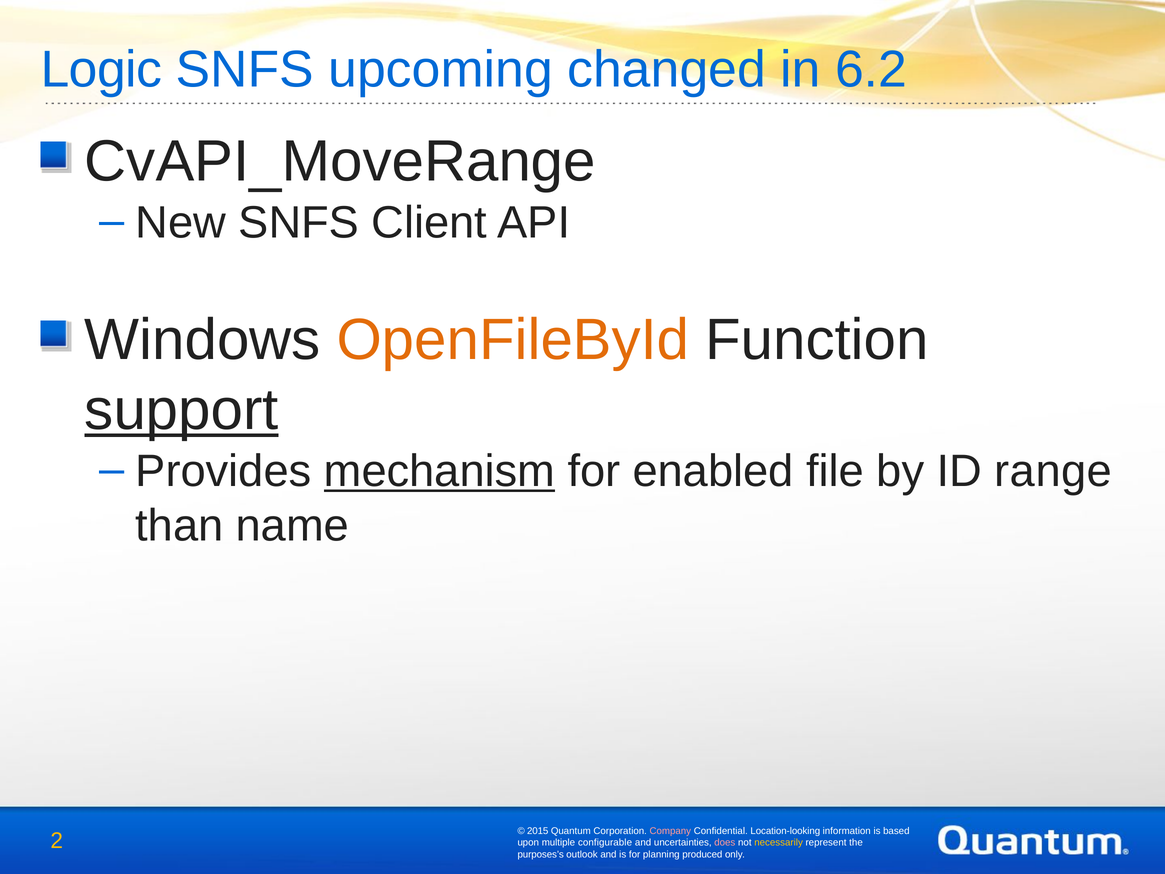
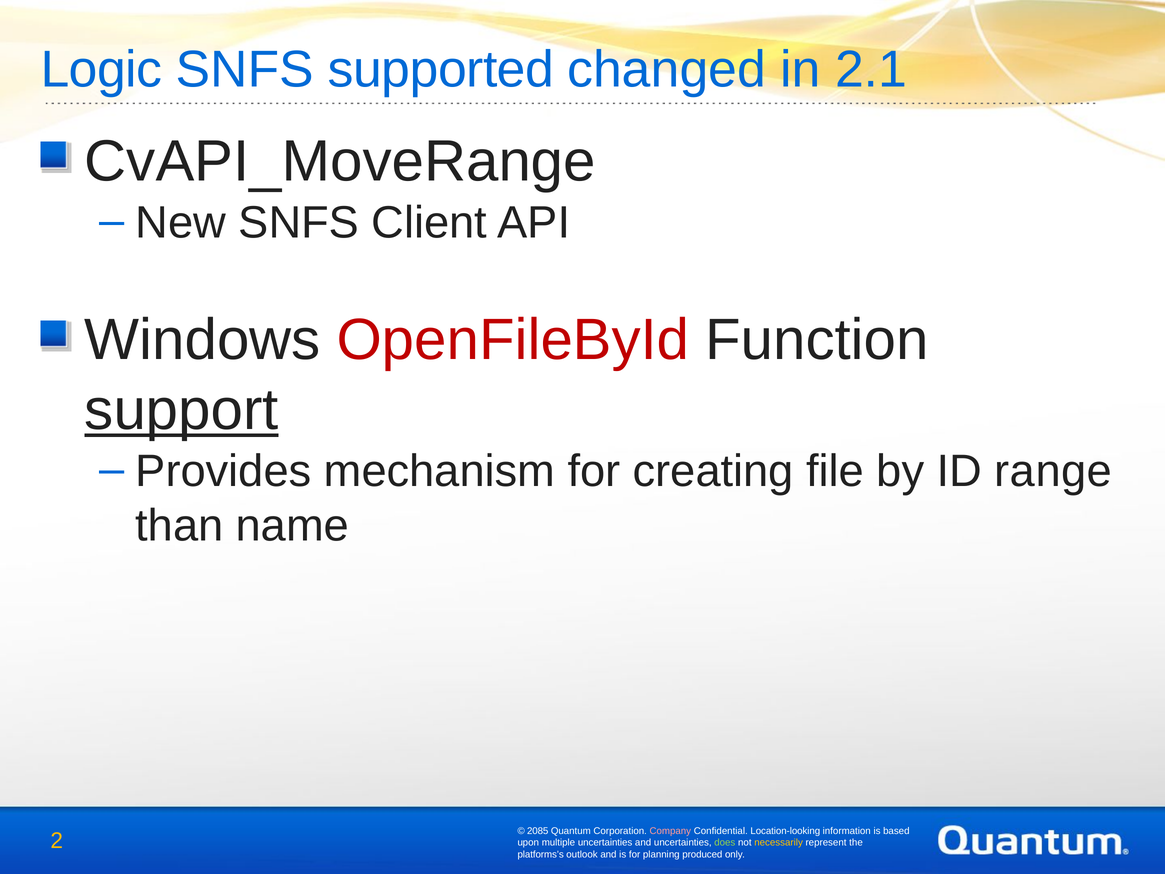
upcoming: upcoming -> supported
6.2: 6.2 -> 2.1
OpenFileById colour: orange -> red
mechanism underline: present -> none
enabled: enabled -> creating
2015: 2015 -> 2085
multiple configurable: configurable -> uncertainties
does colour: pink -> light green
purposes’s: purposes’s -> platforms’s
